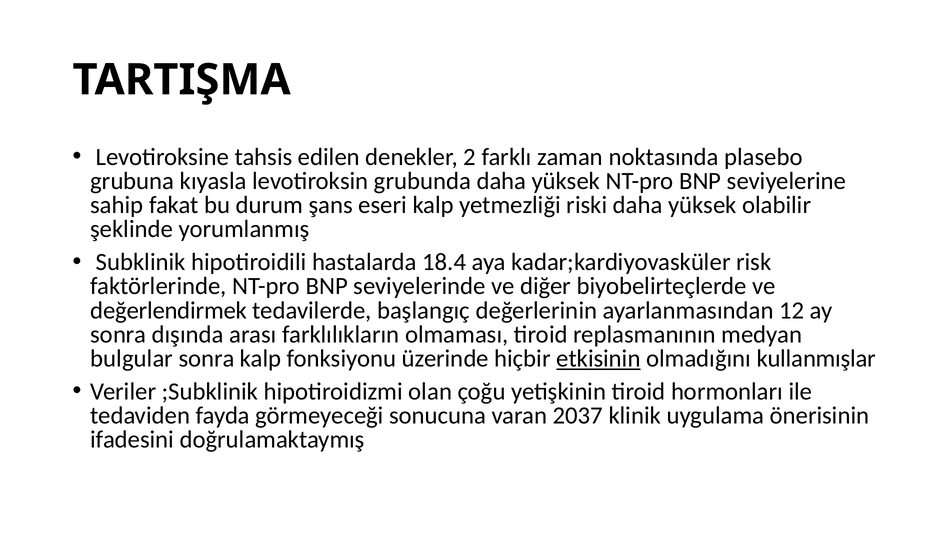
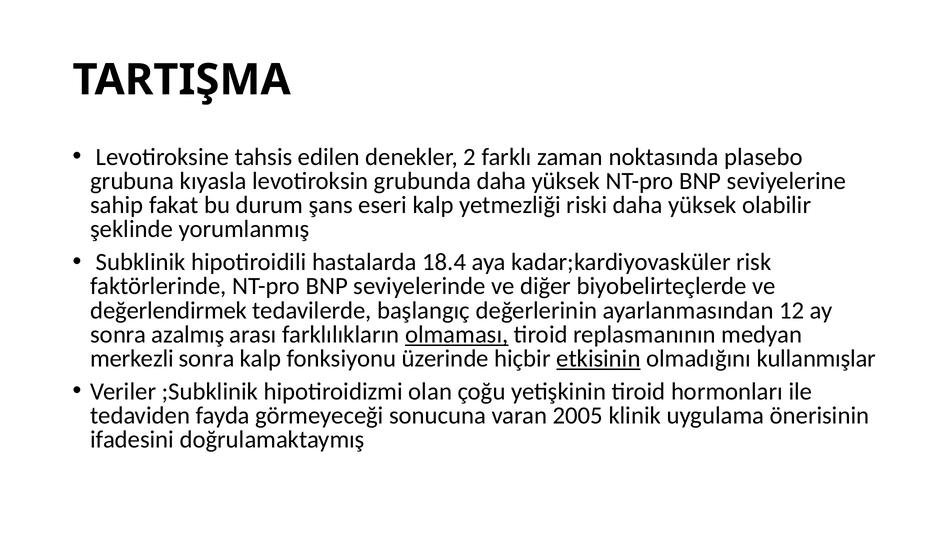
dışında: dışında -> azalmış
olmaması underline: none -> present
bulgular: bulgular -> merkezli
2037: 2037 -> 2005
